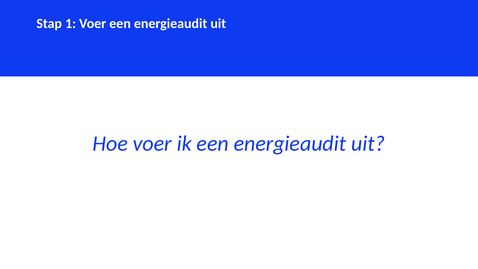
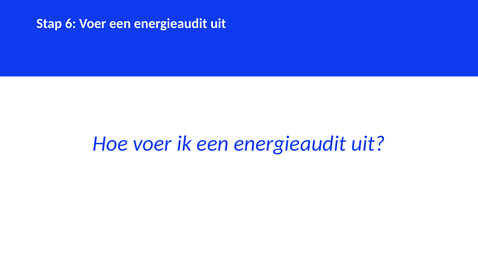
1: 1 -> 6
